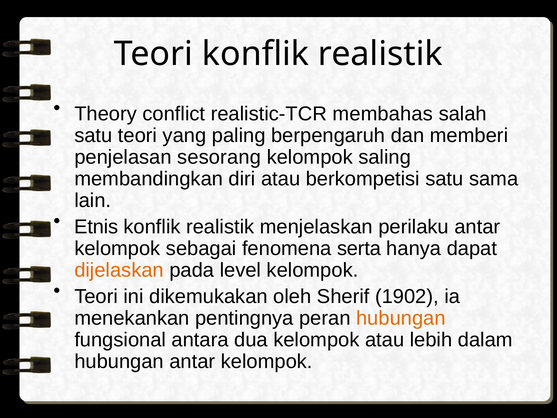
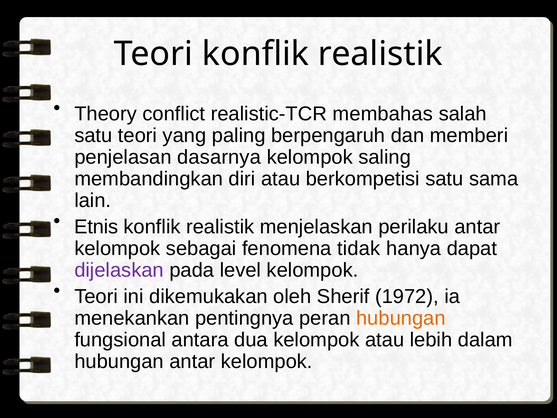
sesorang: sesorang -> dasarnya
serta: serta -> tidak
dijelaskan colour: orange -> purple
1902: 1902 -> 1972
